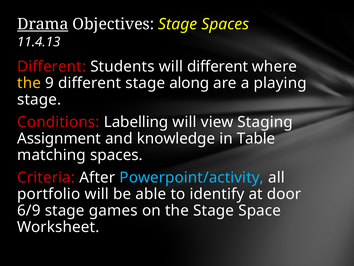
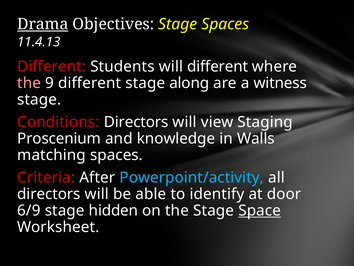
the at (29, 83) colour: yellow -> pink
playing: playing -> witness
Conditions Labelling: Labelling -> Directors
Assignment: Assignment -> Proscenium
Table: Table -> Walls
portfolio at (49, 194): portfolio -> directors
games: games -> hidden
Space underline: none -> present
